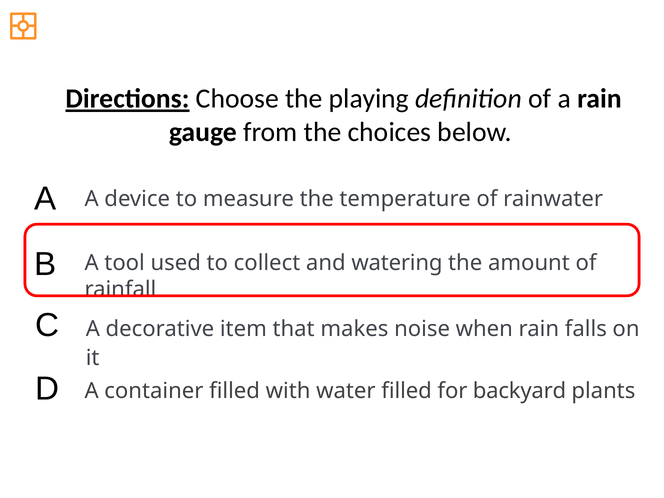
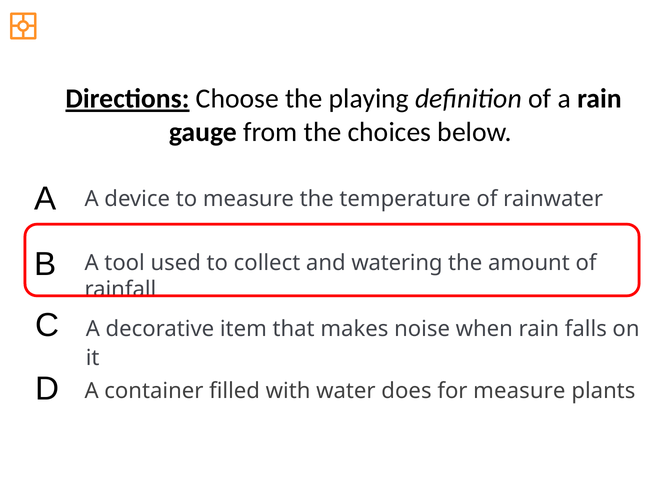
water filled: filled -> does
for backyard: backyard -> measure
